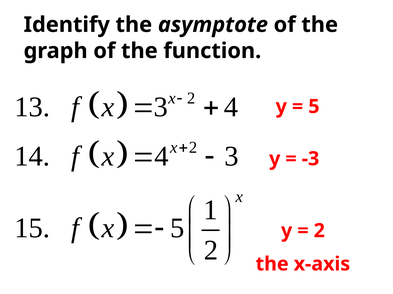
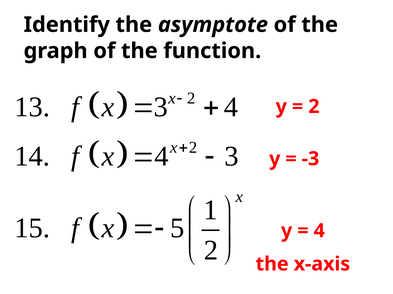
5 at (314, 107): 5 -> 2
2 at (319, 231): 2 -> 4
